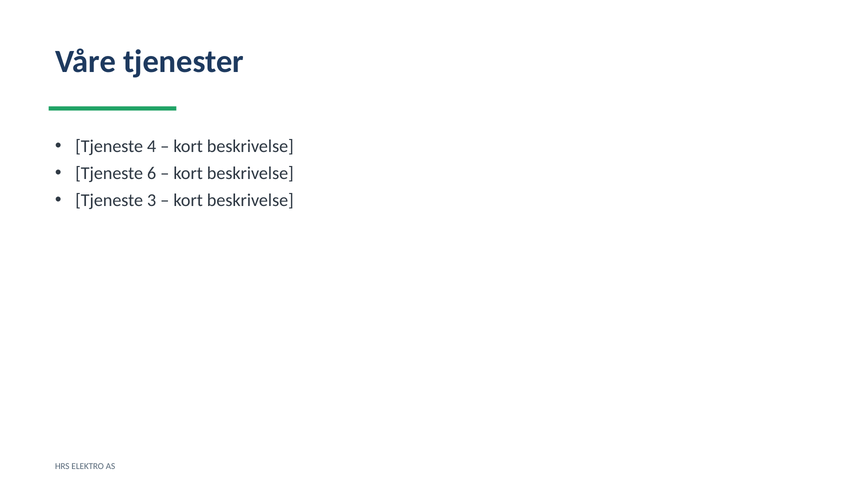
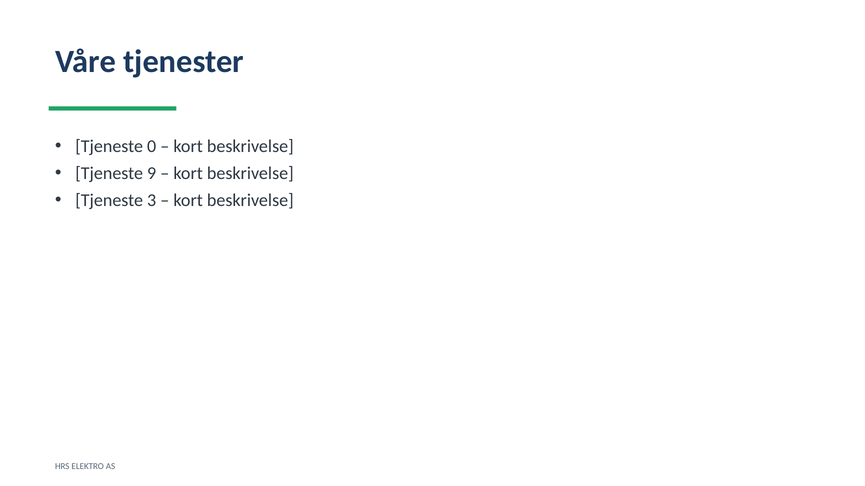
4: 4 -> 0
6: 6 -> 9
